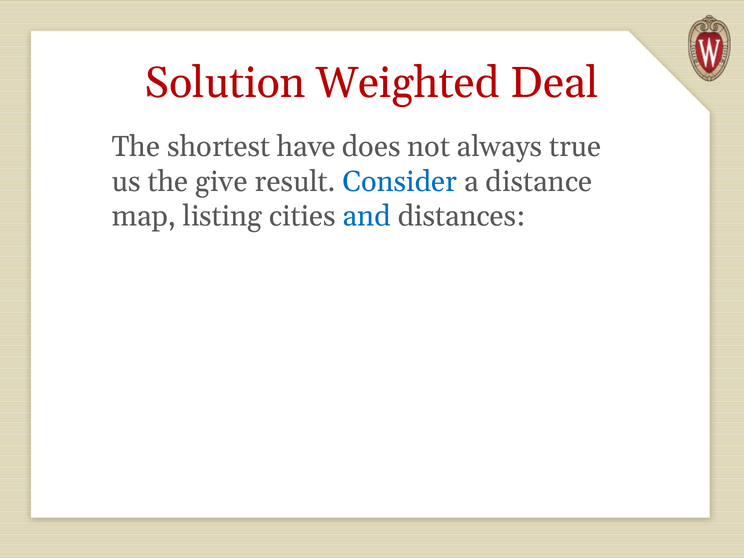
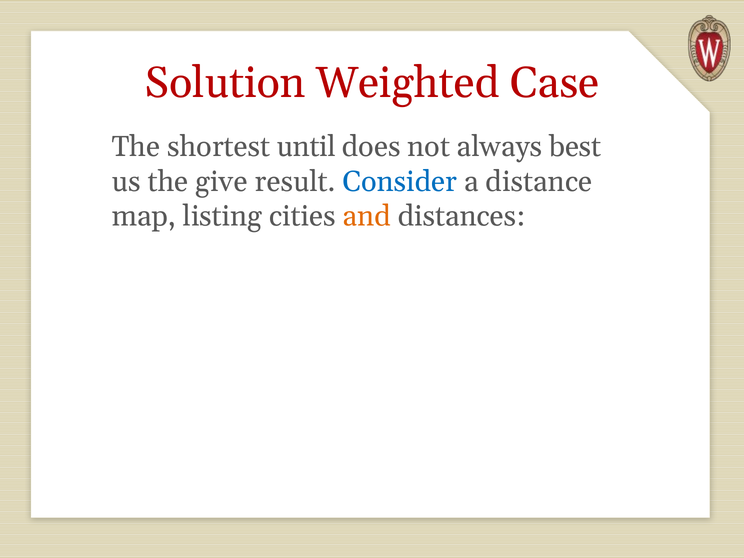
Deal: Deal -> Case
have: have -> until
true: true -> best
and colour: blue -> orange
